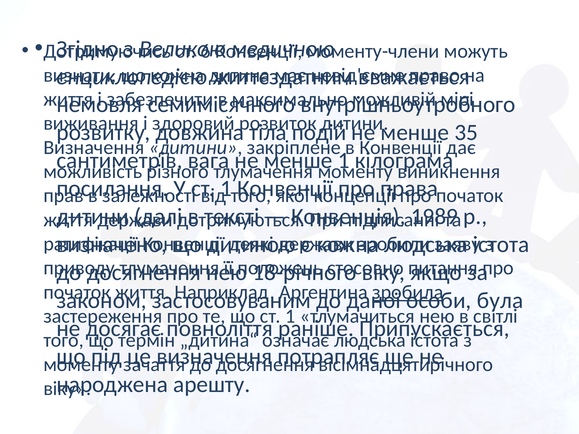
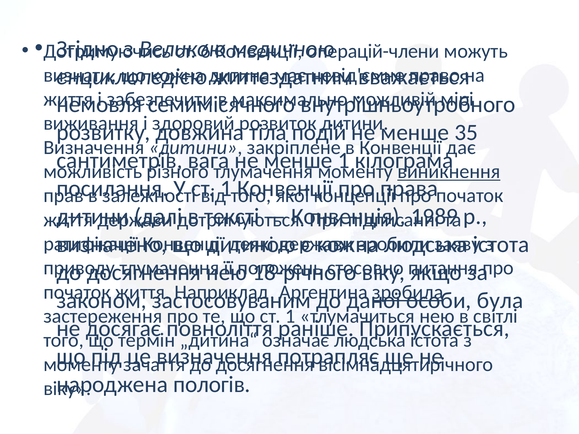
моменту-члени: моменту-члени -> операцій-члени
виникнення underline: none -> present
арешту: арешту -> пологів
